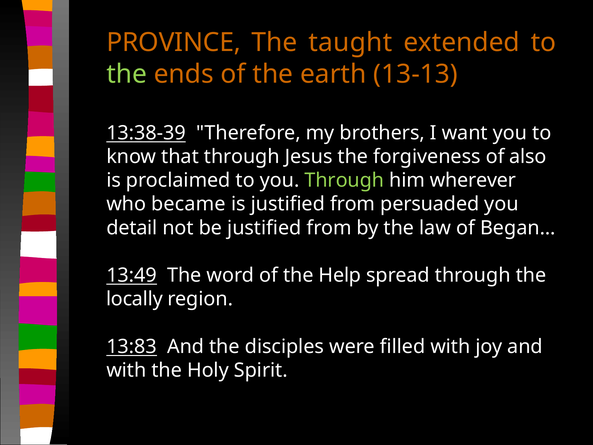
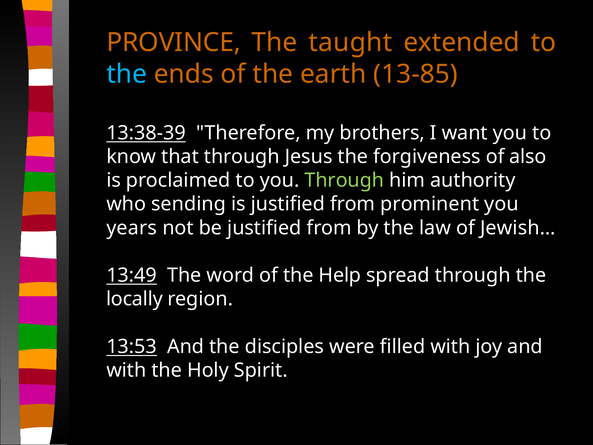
the at (127, 74) colour: light green -> light blue
13-13: 13-13 -> 13-85
wherever: wherever -> authority
became: became -> sending
persuaded: persuaded -> prominent
detail: detail -> years
Began…: Began… -> Jewish…
13:83: 13:83 -> 13:53
